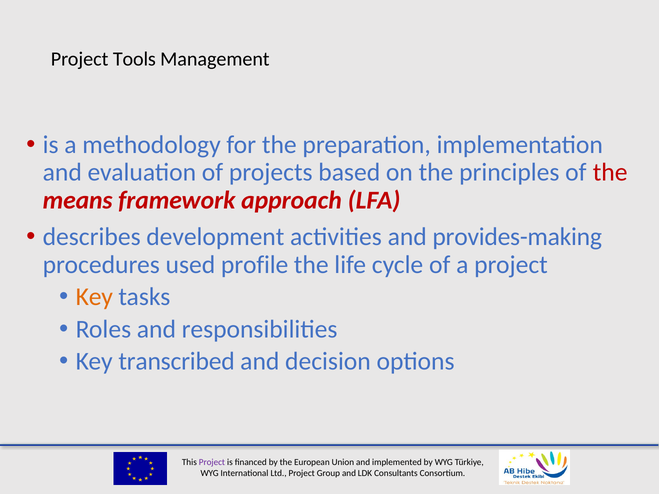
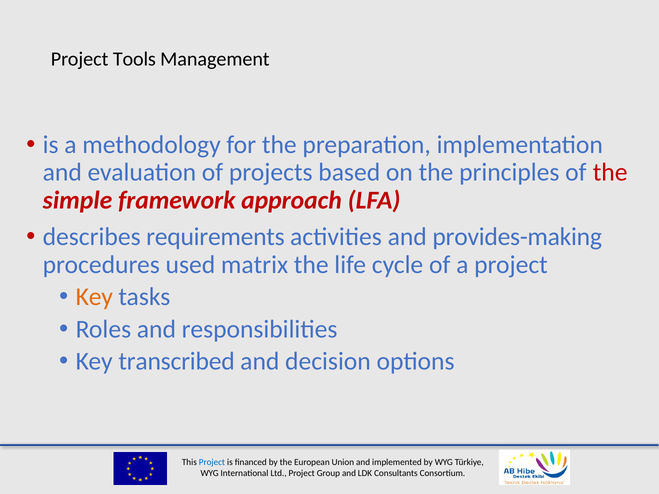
means: means -> simple
development: development -> requirements
profile: profile -> matrix
Project at (212, 463) colour: purple -> blue
